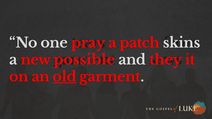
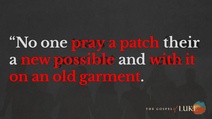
skins: skins -> their
they: they -> with
old underline: present -> none
